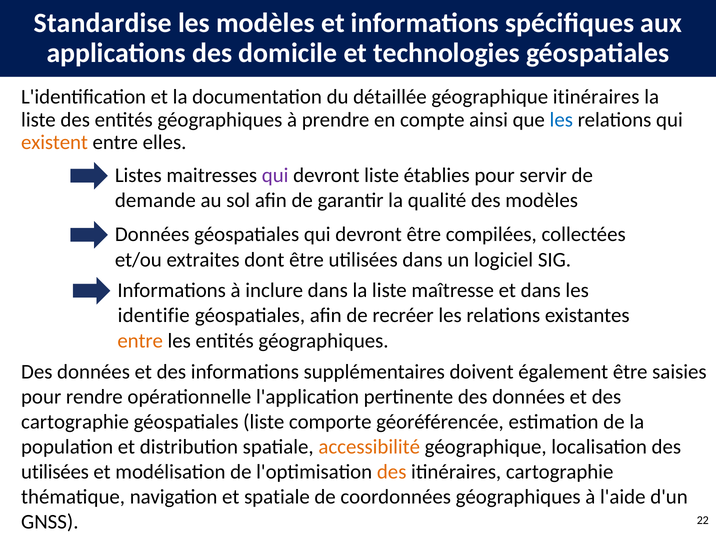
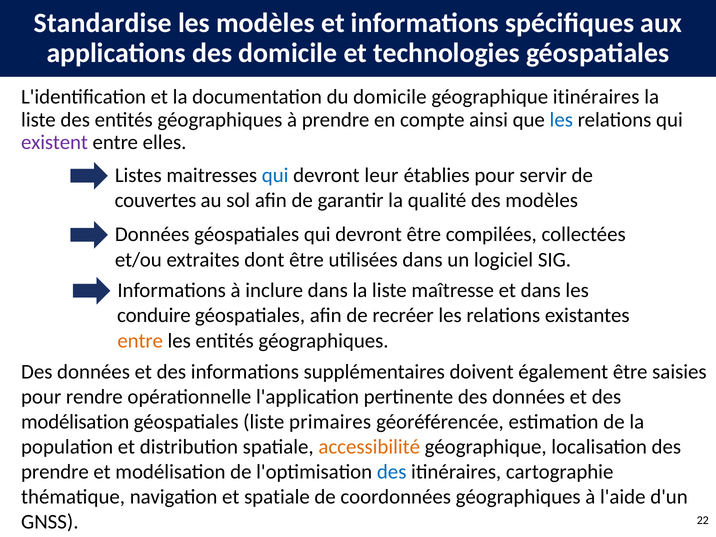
du détaillée: détaillée -> domicile
existent colour: orange -> purple
qui at (275, 176) colour: purple -> blue
devront liste: liste -> leur
demande: demande -> couvertes
identifie: identifie -> conduire
cartographie at (75, 422): cartographie -> modélisation
comporte: comporte -> primaires
utilisées at (55, 472): utilisées -> prendre
des at (392, 472) colour: orange -> blue
